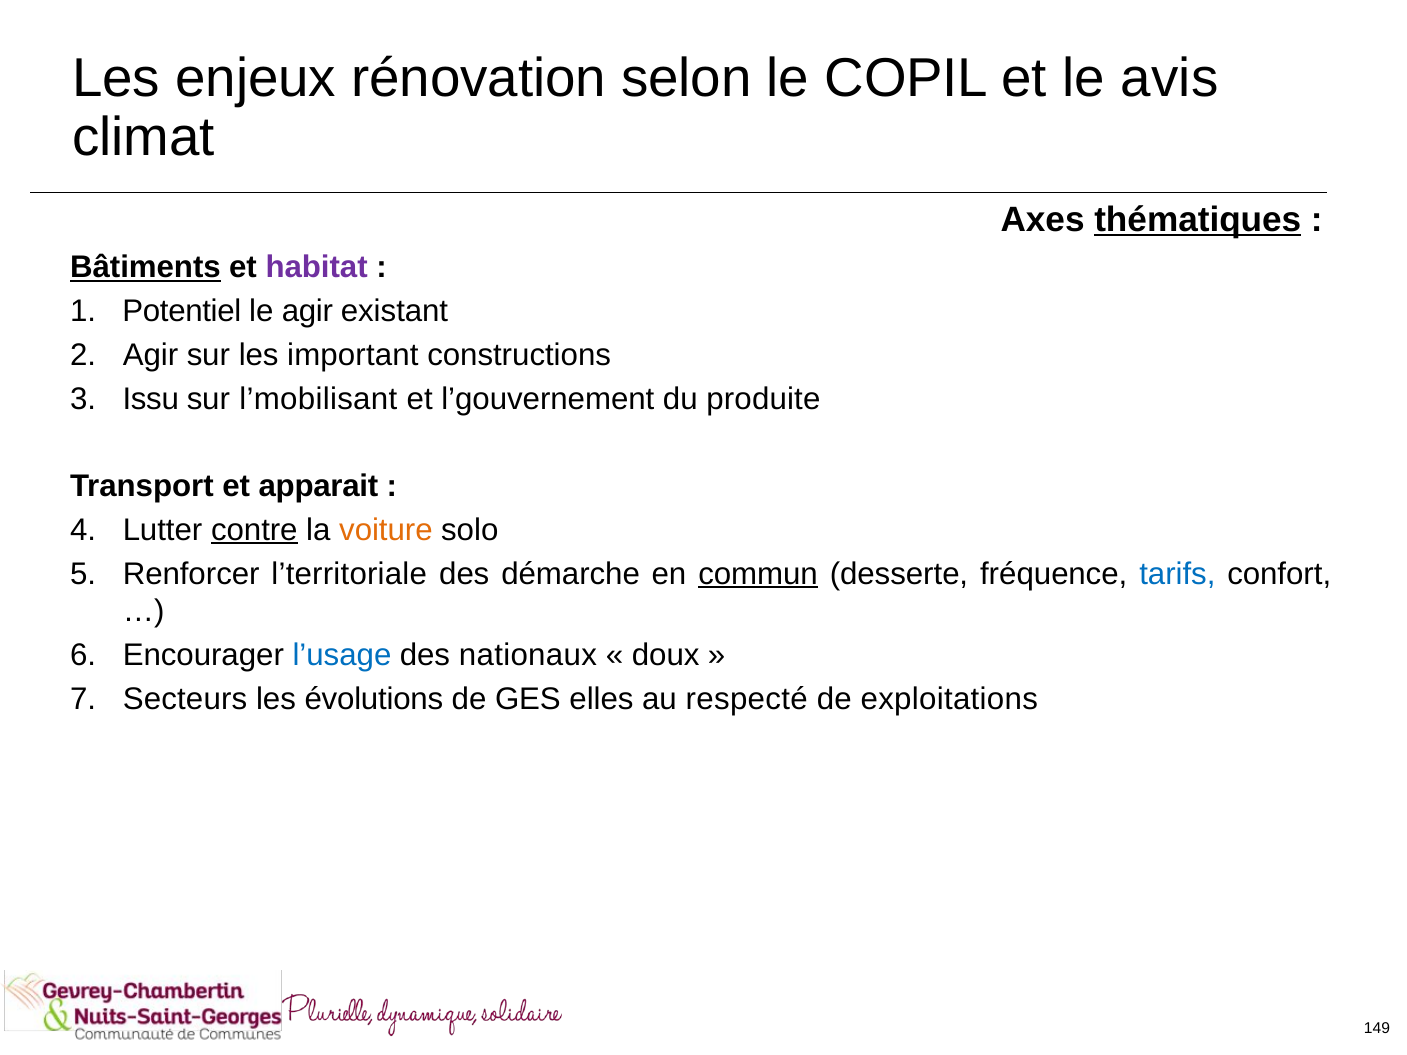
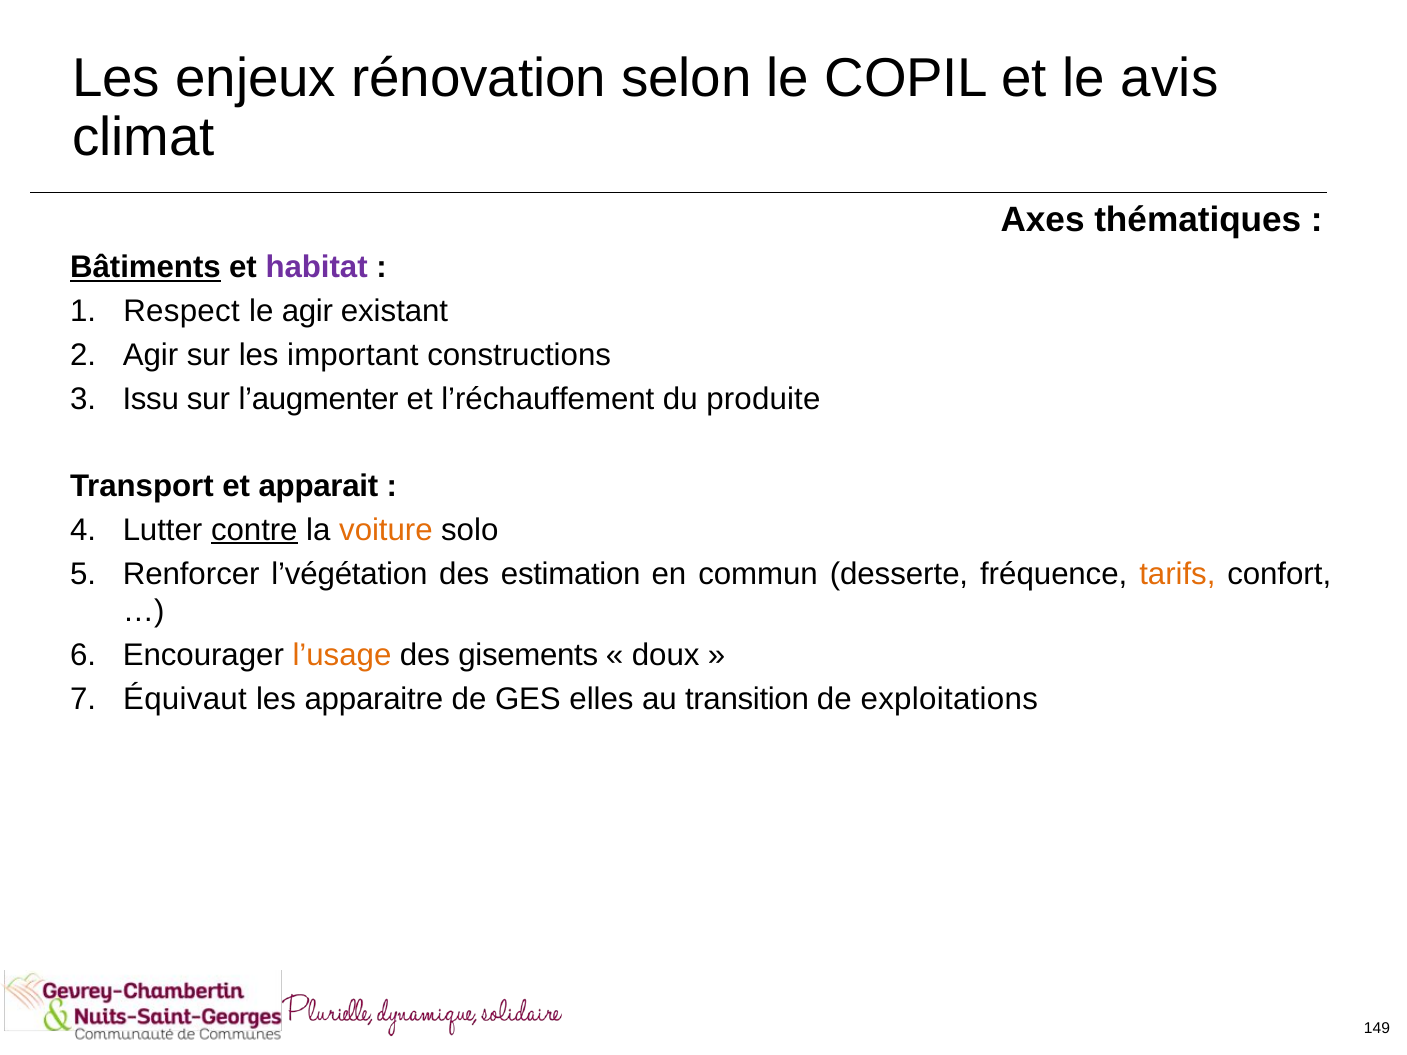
thématiques underline: present -> none
Potentiel: Potentiel -> Respect
l’mobilisant: l’mobilisant -> l’augmenter
l’gouvernement: l’gouvernement -> l’réchauffement
l’territoriale: l’territoriale -> l’végétation
démarche: démarche -> estimation
commun underline: present -> none
tarifs colour: blue -> orange
l’usage colour: blue -> orange
nationaux: nationaux -> gisements
Secteurs: Secteurs -> Équivaut
évolutions: évolutions -> apparaitre
respecté: respecté -> transition
